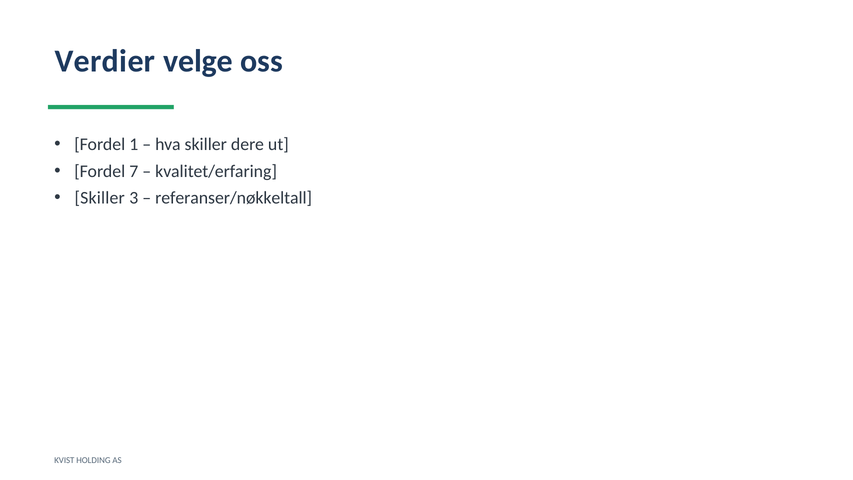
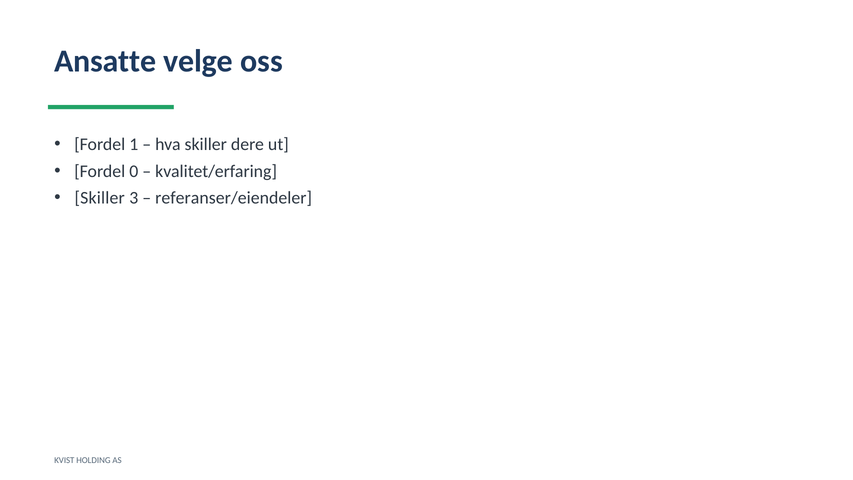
Verdier: Verdier -> Ansatte
7: 7 -> 0
referanser/nøkkeltall: referanser/nøkkeltall -> referanser/eiendeler
